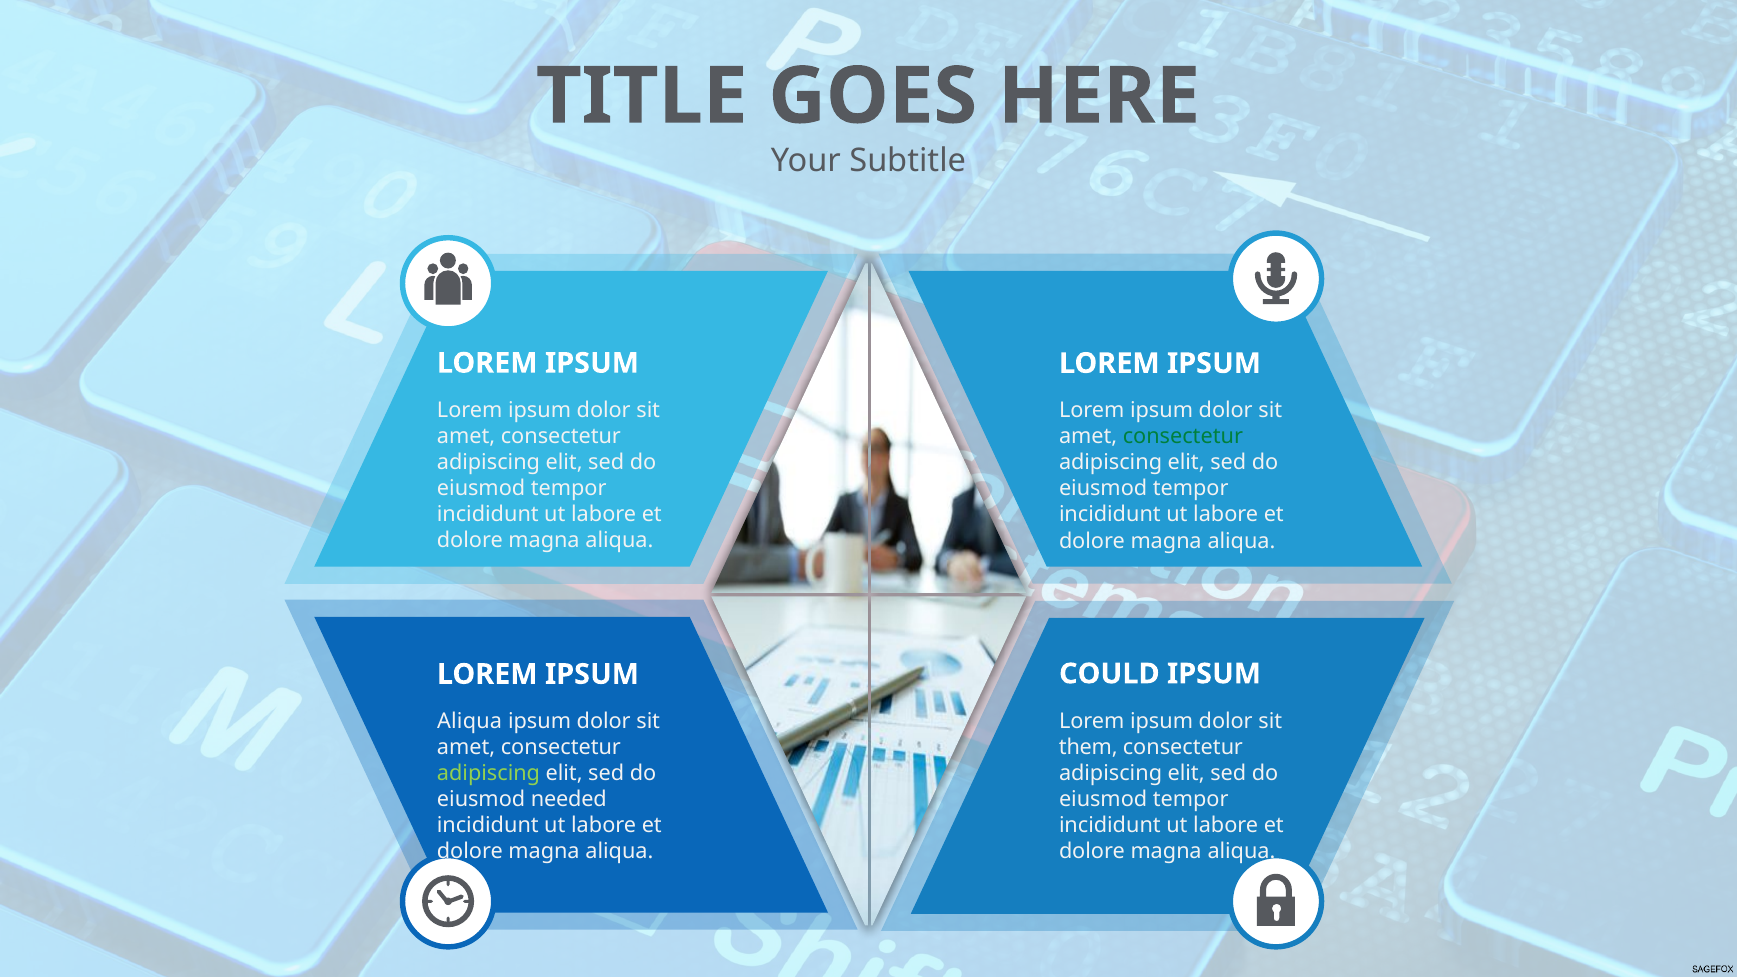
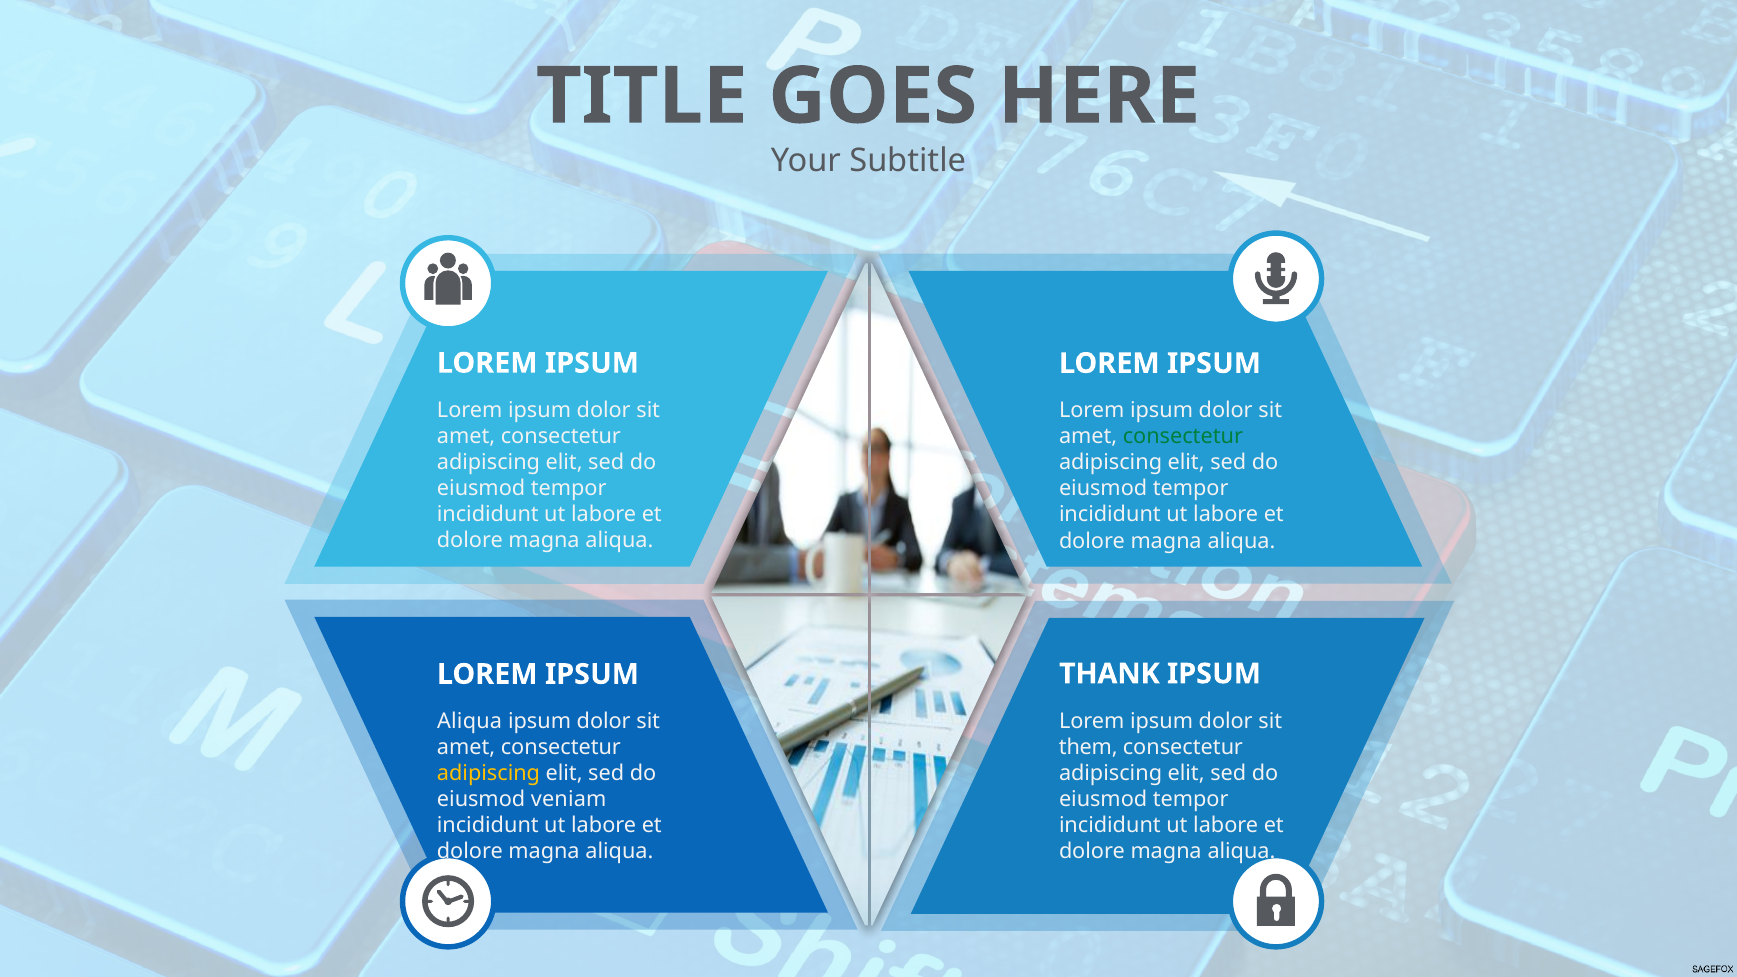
COULD: COULD -> THANK
adipiscing at (489, 774) colour: light green -> yellow
needed: needed -> veniam
